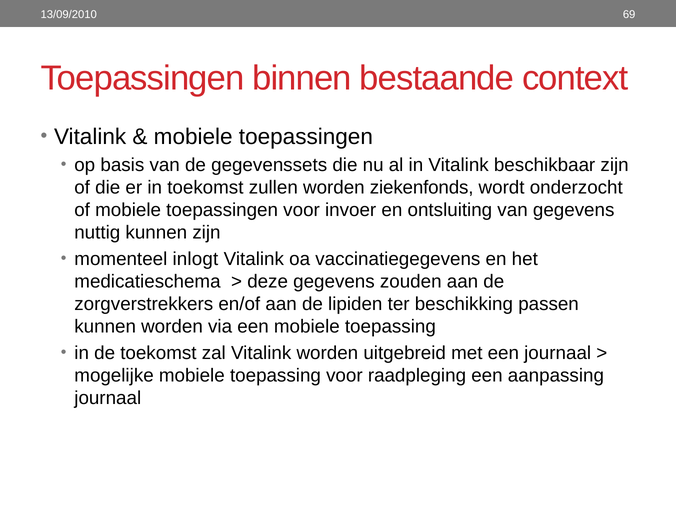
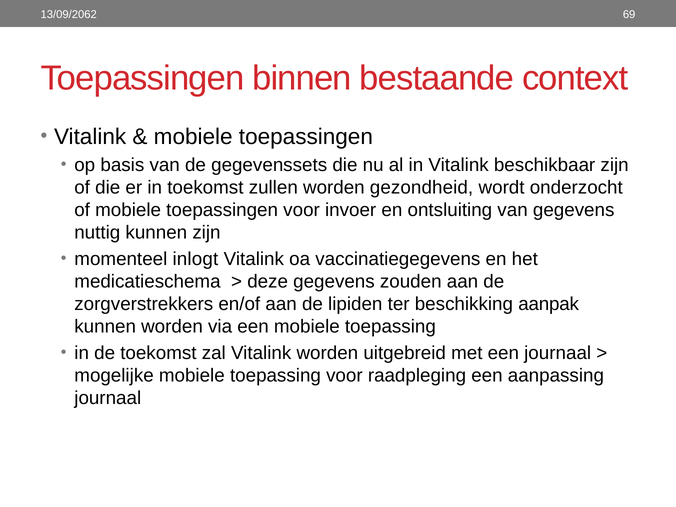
13/09/2010: 13/09/2010 -> 13/09/2062
ziekenfonds: ziekenfonds -> gezondheid
passen: passen -> aanpak
